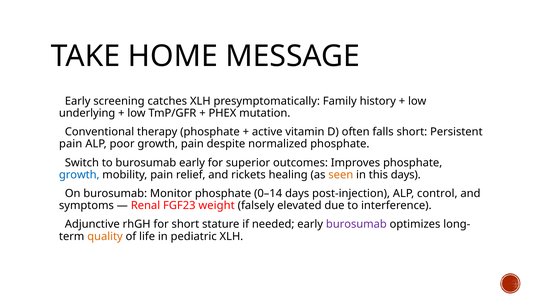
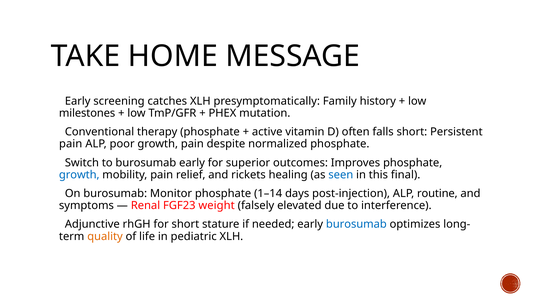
underlying: underlying -> milestones
seen colour: orange -> blue
this days: days -> final
0–14: 0–14 -> 1–14
control: control -> routine
burosumab at (356, 224) colour: purple -> blue
